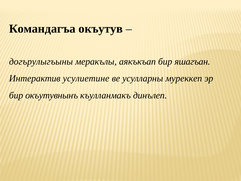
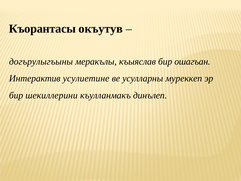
Командагъа: Командагъа -> Къорантасы
аякъкъап: аякъкъап -> къыяслав
яшагъан: яшагъан -> ошагъан
окъутувнынъ: окъутувнынъ -> шекиллерини
